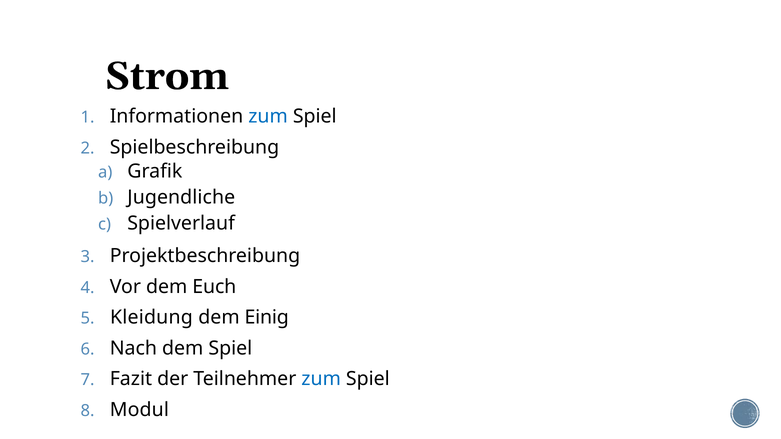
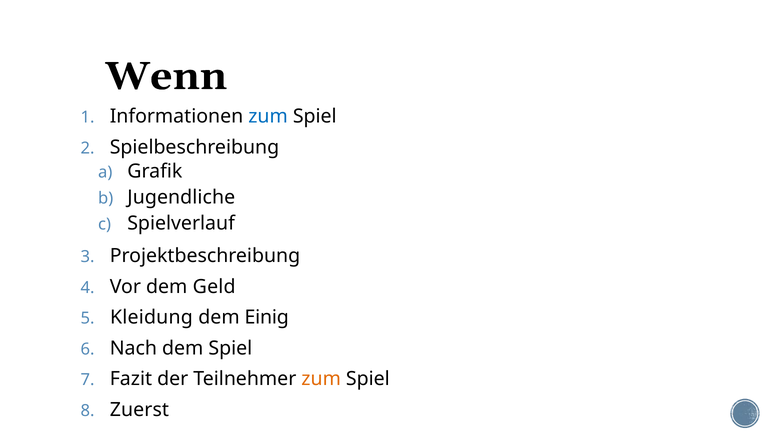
Strom: Strom -> Wenn
Euch: Euch -> Geld
zum at (321, 379) colour: blue -> orange
Modul: Modul -> Zuerst
